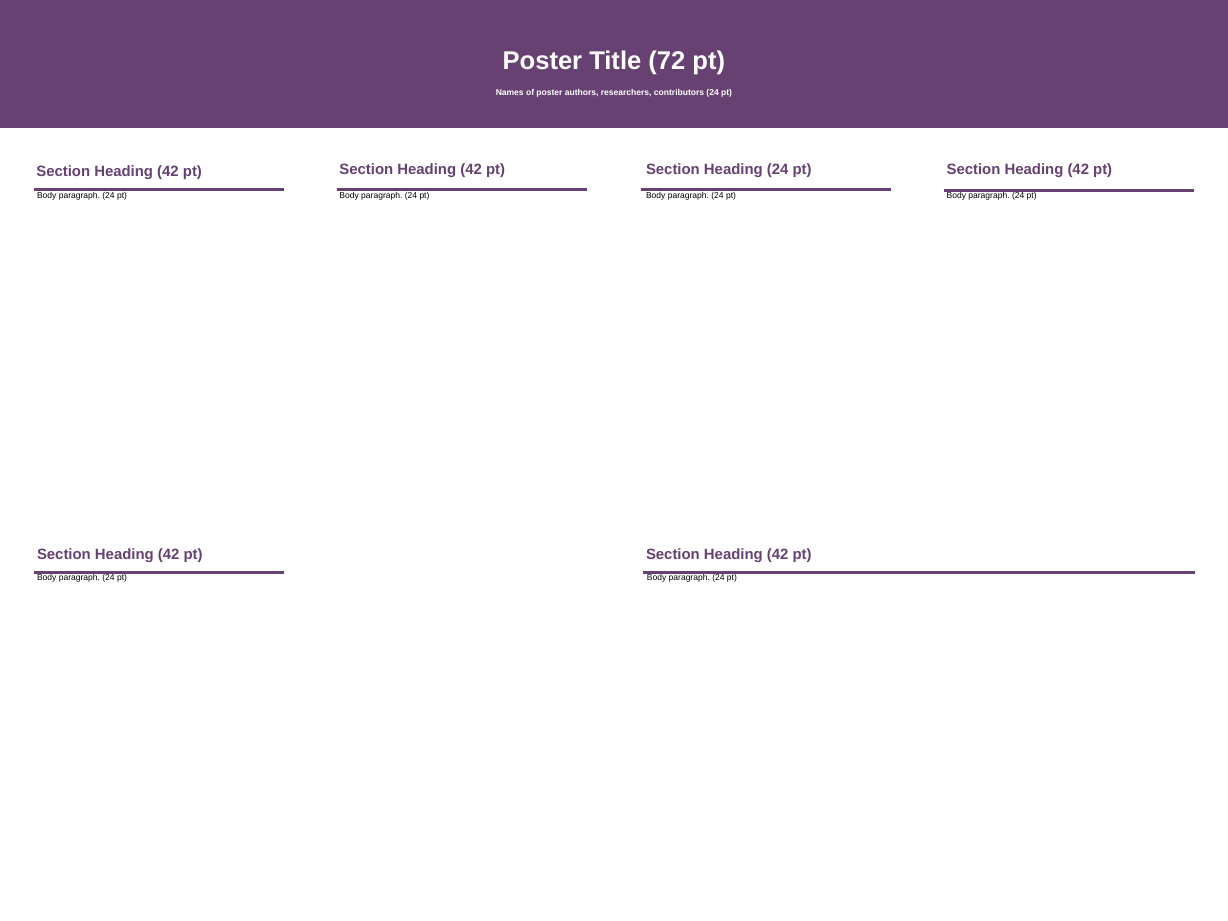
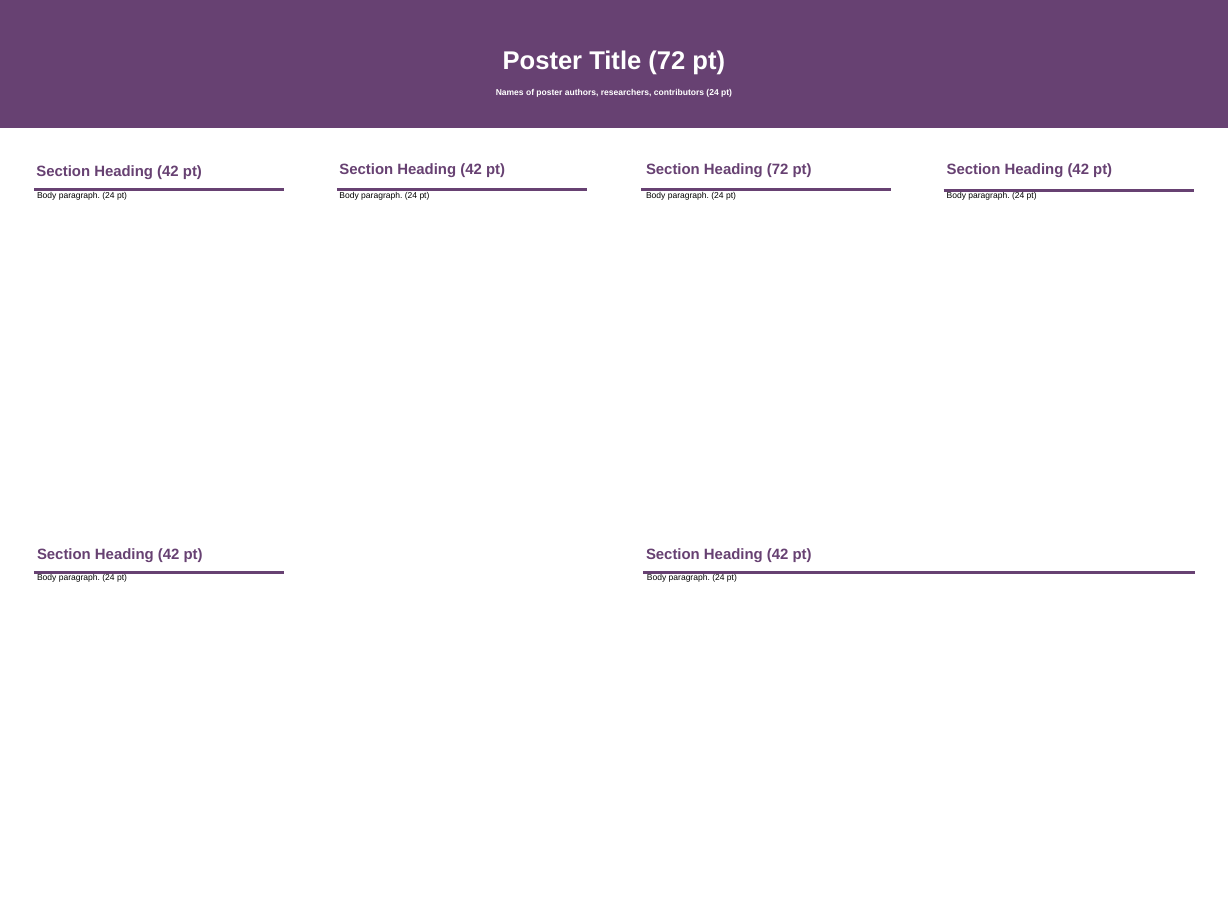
Heading 24: 24 -> 72
